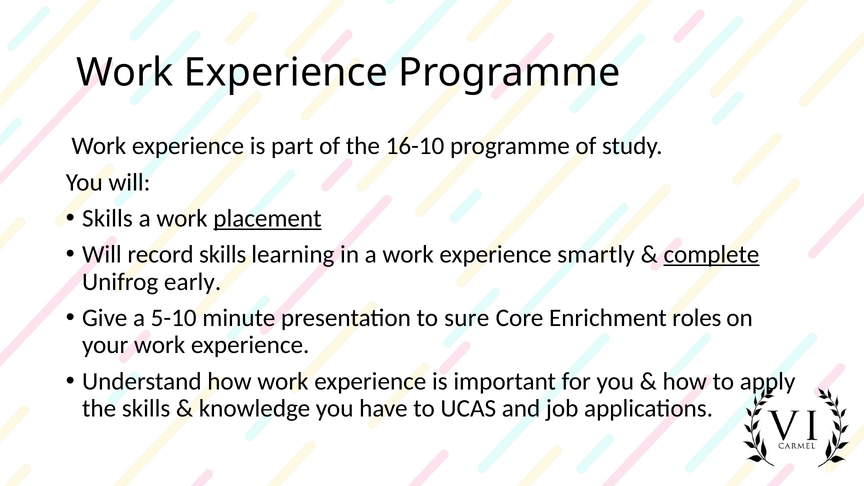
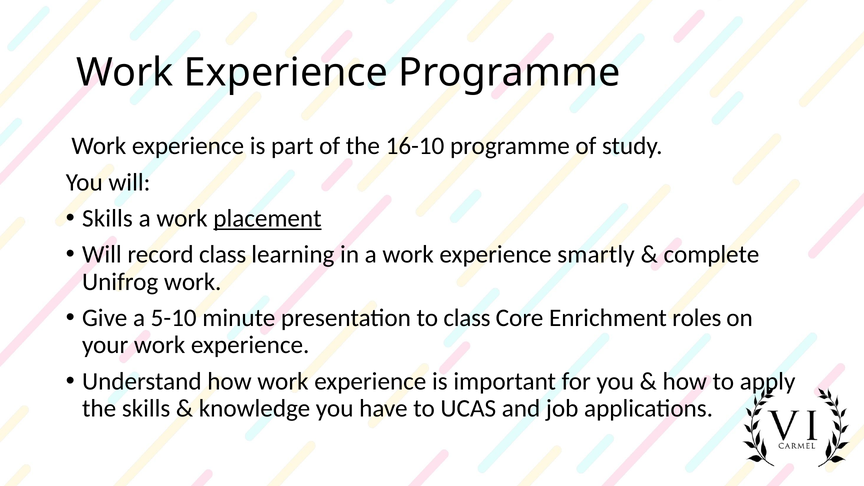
record skills: skills -> class
complete underline: present -> none
Unifrog early: early -> work
to sure: sure -> class
